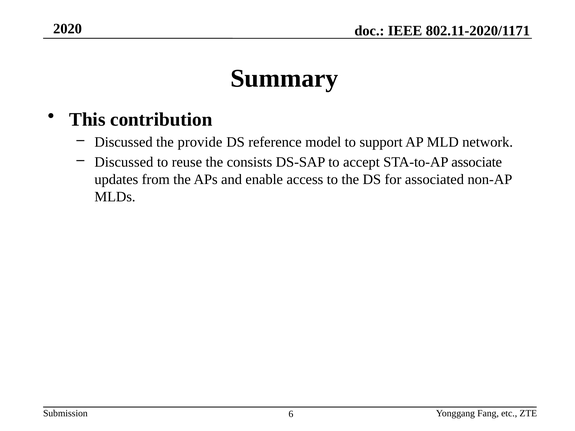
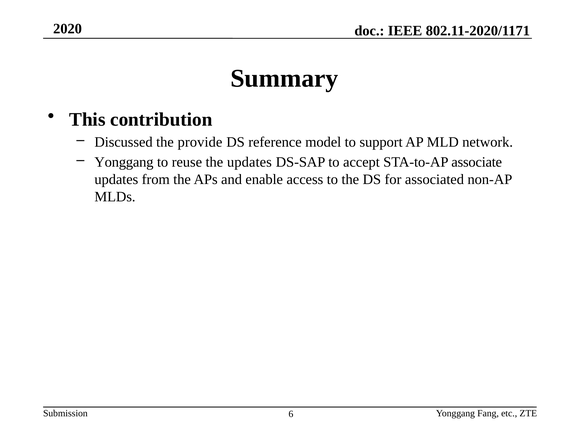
Discussed at (124, 162): Discussed -> Yonggang
the consists: consists -> updates
